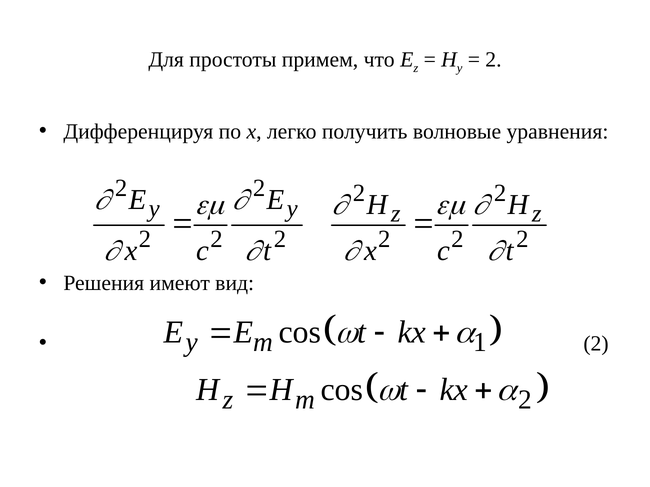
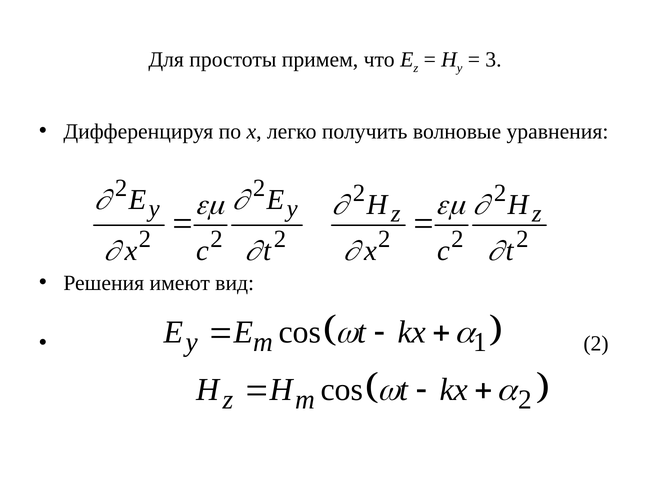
2 at (493, 60): 2 -> 3
